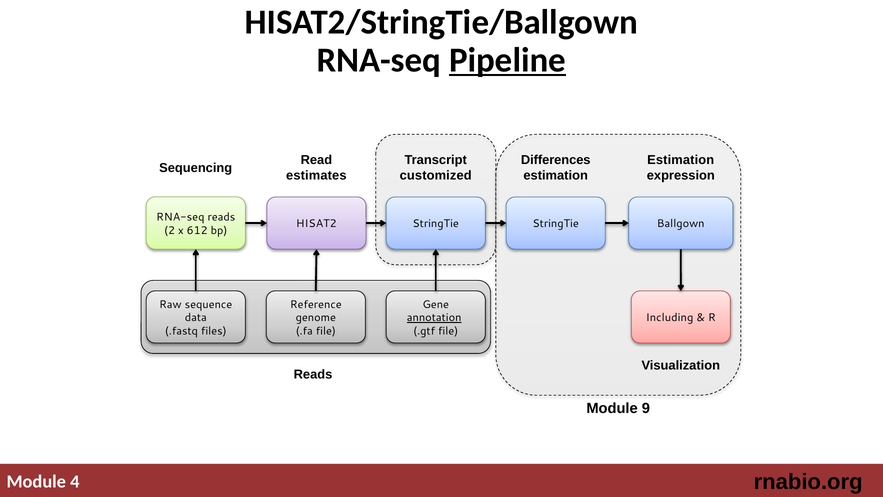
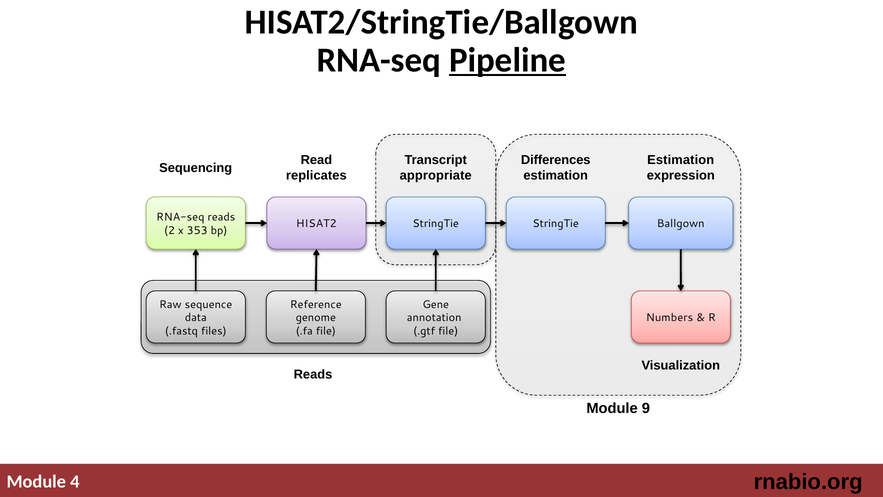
estimates: estimates -> replicates
customized: customized -> appropriate
612: 612 -> 353
annotation underline: present -> none
Including: Including -> Numbers
